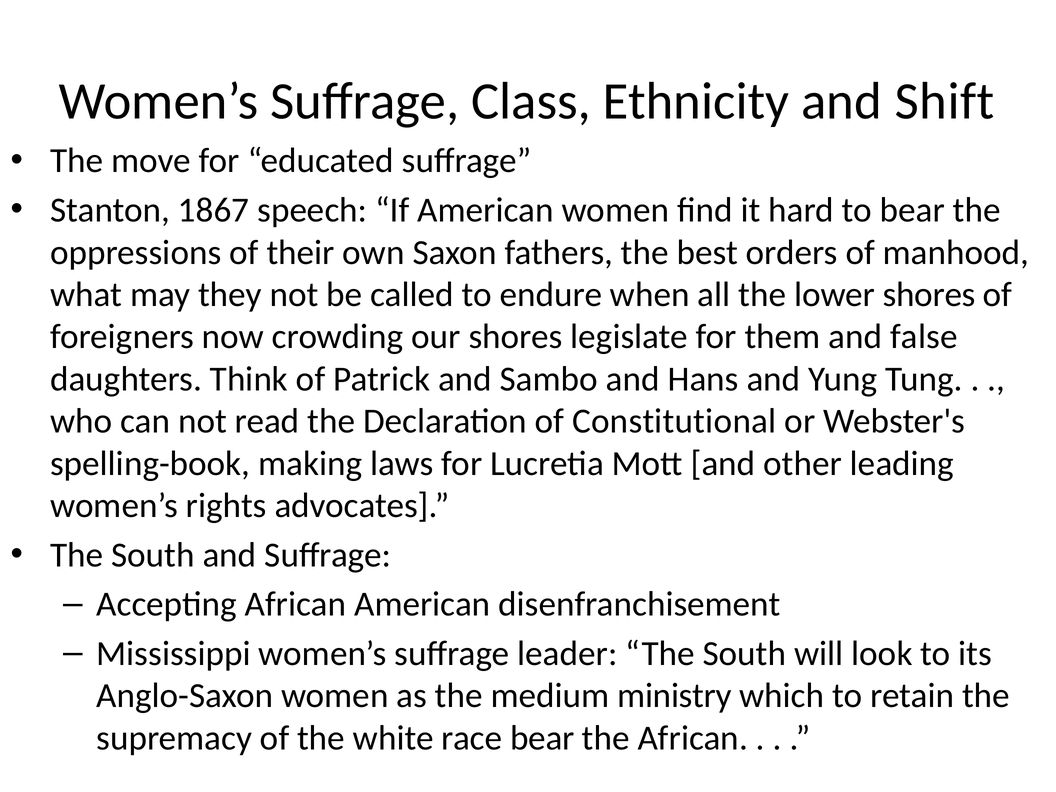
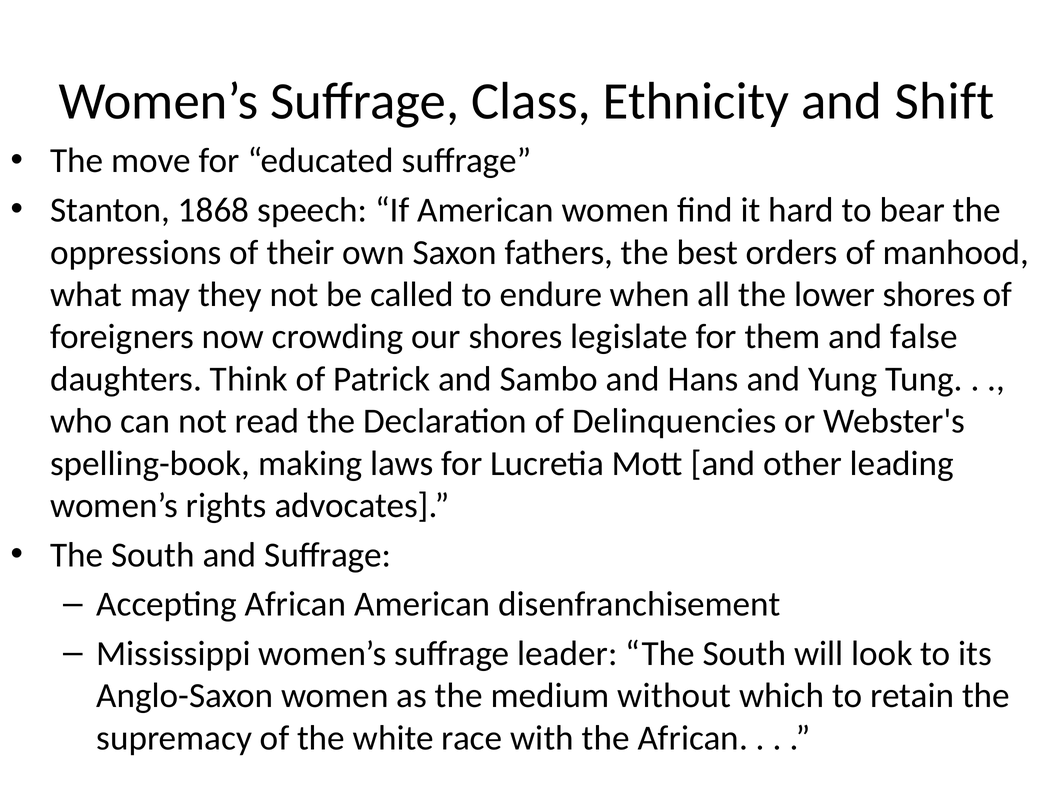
1867: 1867 -> 1868
Constitutional: Constitutional -> Delinquencies
ministry: ministry -> without
race bear: bear -> with
